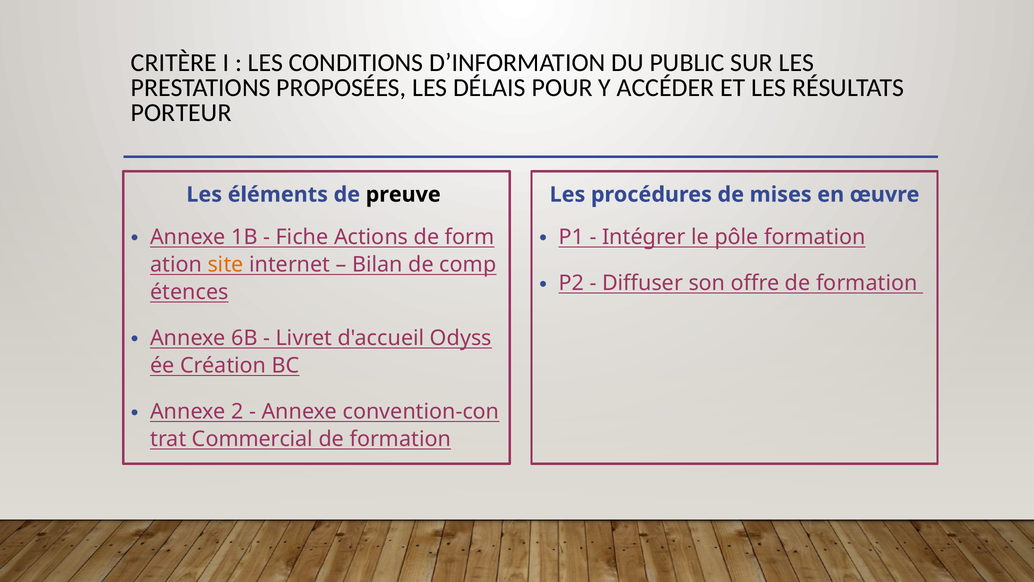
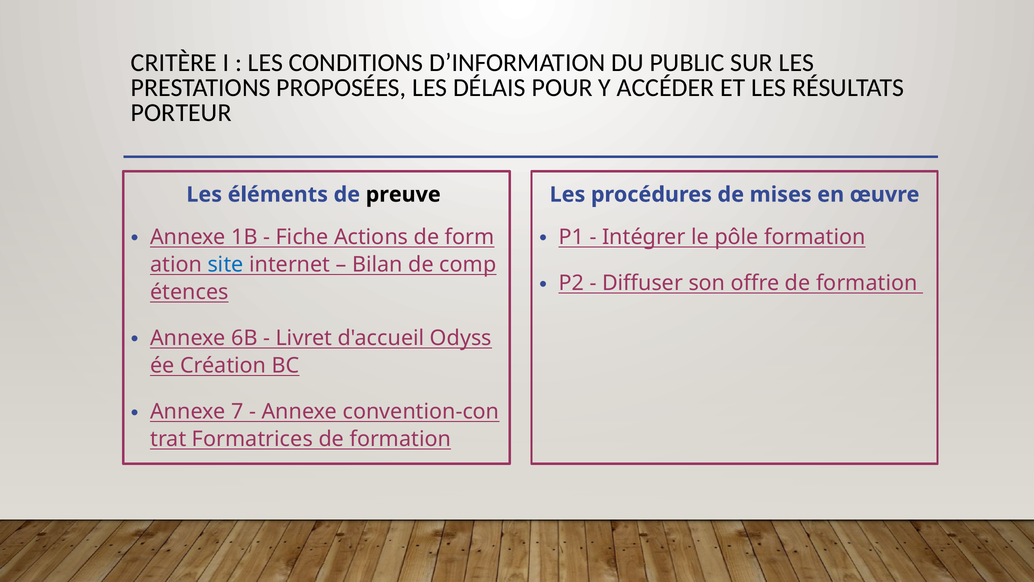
site colour: orange -> blue
2: 2 -> 7
Commercial: Commercial -> Formatrices
